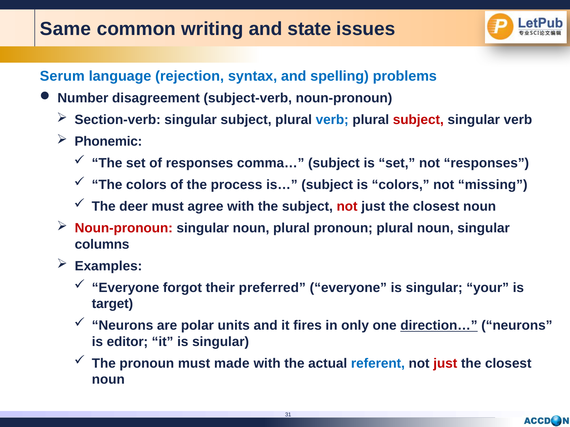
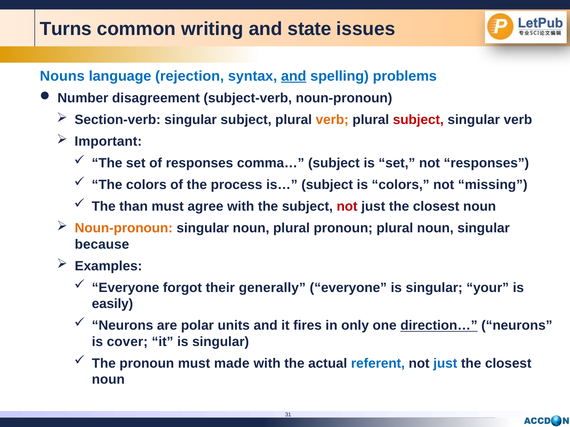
Same: Same -> Turns
Serum: Serum -> Nouns
and at (294, 76) underline: none -> present
verb at (332, 120) colour: blue -> orange
Phonemic: Phonemic -> Important
deer: deer -> than
Noun-pronoun at (124, 228) colour: red -> orange
columns: columns -> because
preferred: preferred -> generally
target: target -> easily
editor: editor -> cover
just at (445, 364) colour: red -> blue
